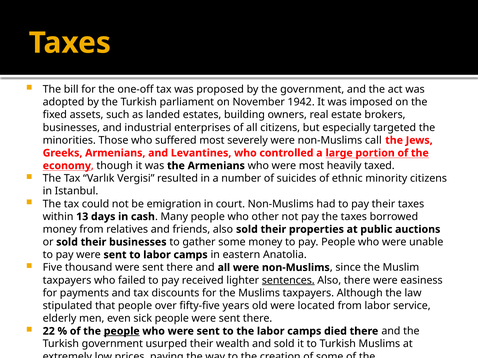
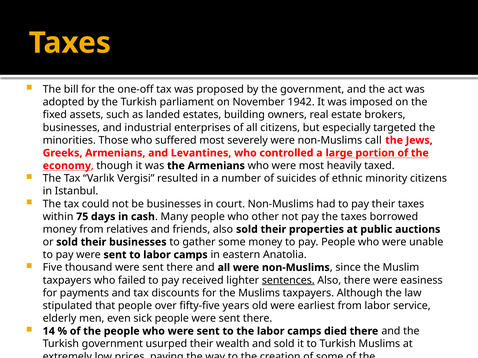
be emigration: emigration -> businesses
13: 13 -> 75
located: located -> earliest
22: 22 -> 14
people at (122, 332) underline: present -> none
